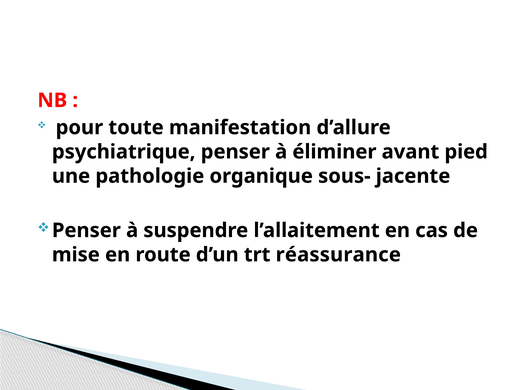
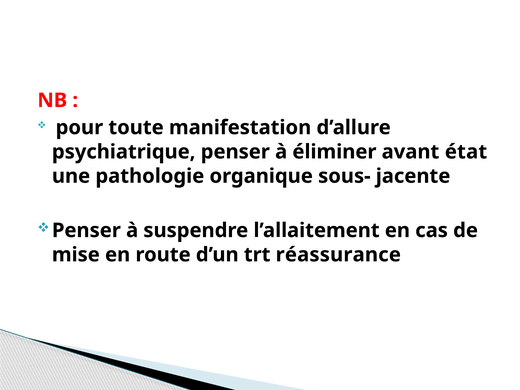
pied: pied -> état
